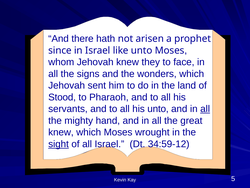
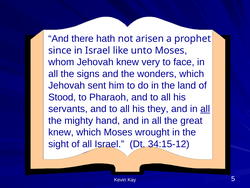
they: they -> very
his unto: unto -> they
sight underline: present -> none
34:59-12: 34:59-12 -> 34:15-12
